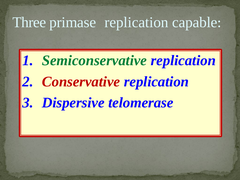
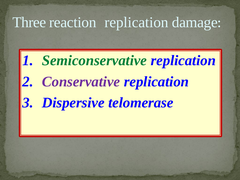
primase: primase -> reaction
capable: capable -> damage
Conservative colour: red -> purple
